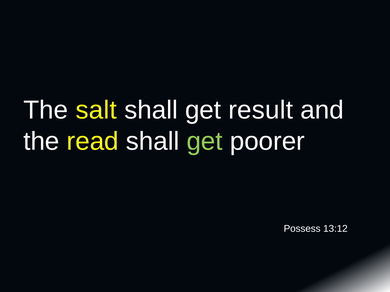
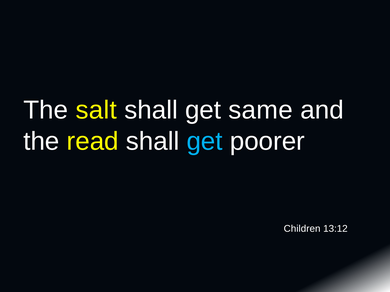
result: result -> same
get at (205, 142) colour: light green -> light blue
Possess: Possess -> Children
